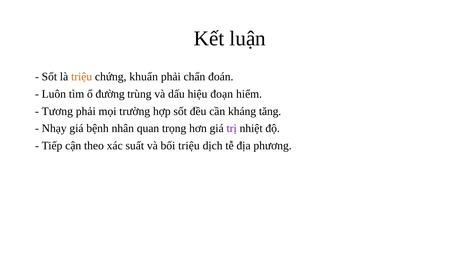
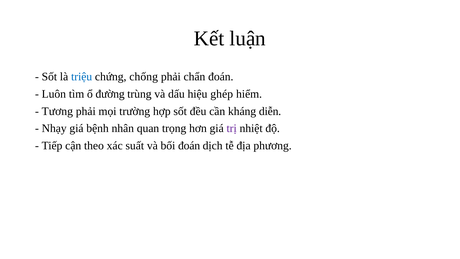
triệu at (82, 77) colour: orange -> blue
khuẩn: khuẩn -> chống
đoạn: đoạn -> ghép
tăng: tăng -> diễn
bối triệu: triệu -> đoán
